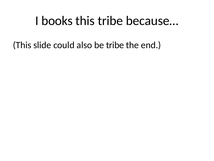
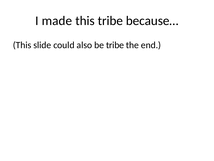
books: books -> made
